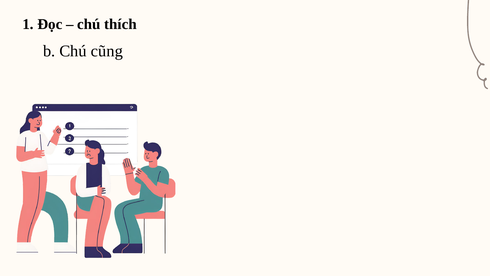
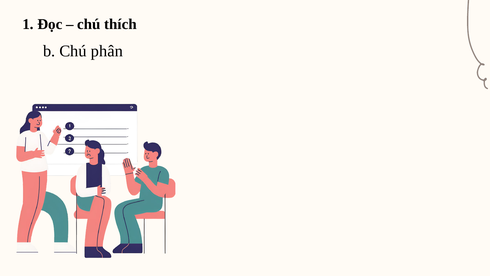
cũng: cũng -> phân
